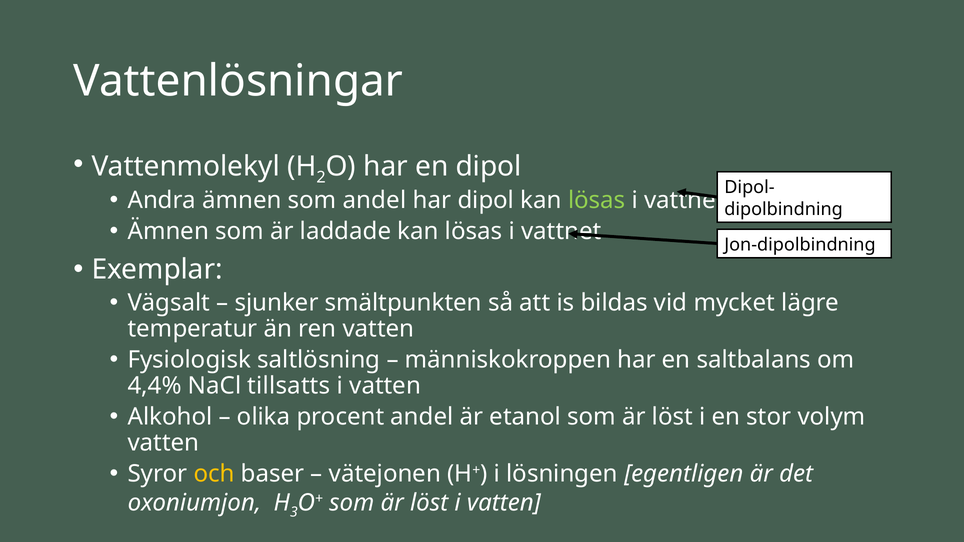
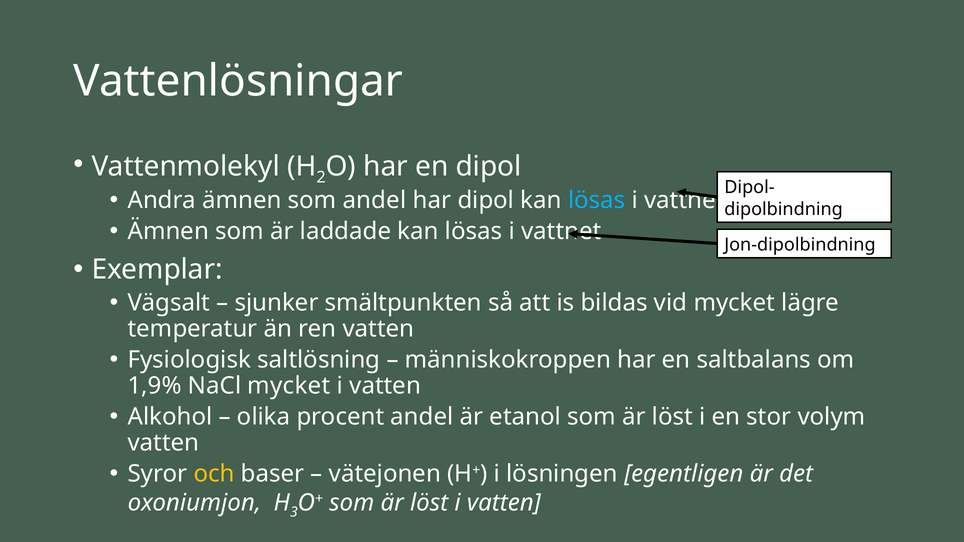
lösas at (597, 200) colour: light green -> light blue
4,4%: 4,4% -> 1,9%
NaCl tillsatts: tillsatts -> mycket
